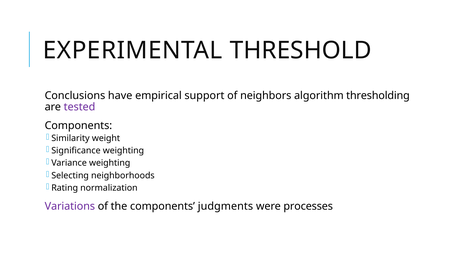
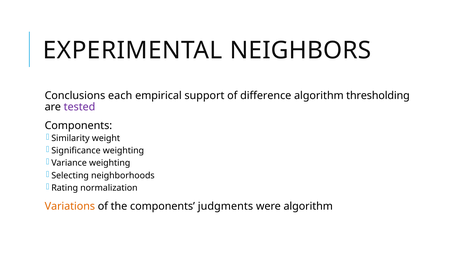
THRESHOLD: THRESHOLD -> NEIGHBORS
have: have -> each
neighbors: neighbors -> difference
Variations colour: purple -> orange
were processes: processes -> algorithm
